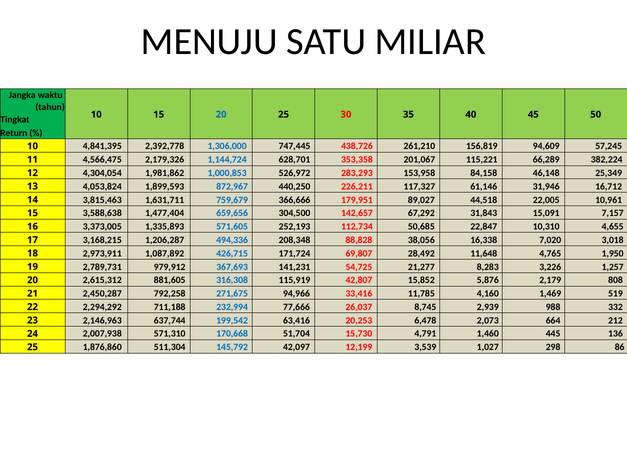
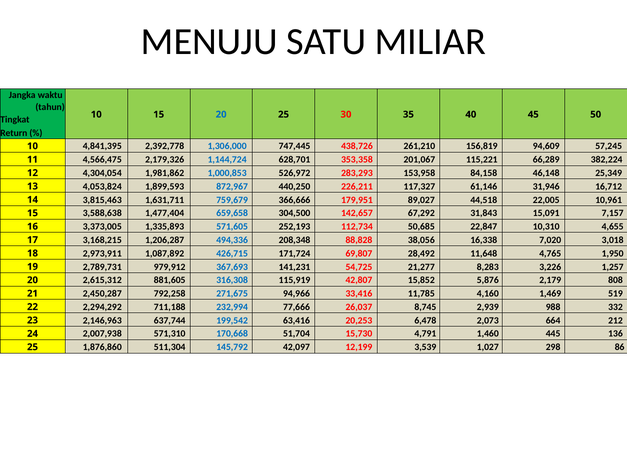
659,656: 659,656 -> 659,658
